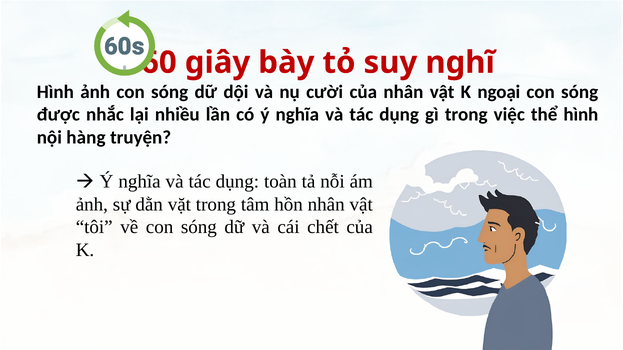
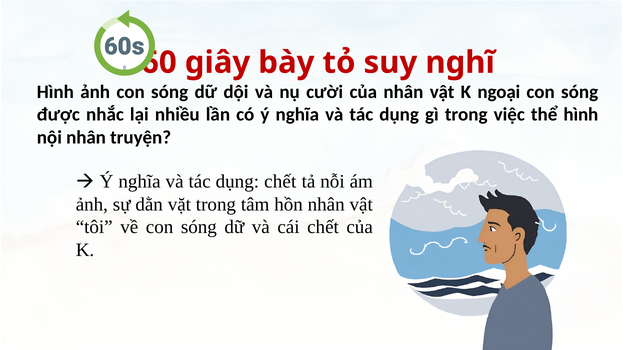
nội hàng: hàng -> nhân
dụng toàn: toàn -> chết
